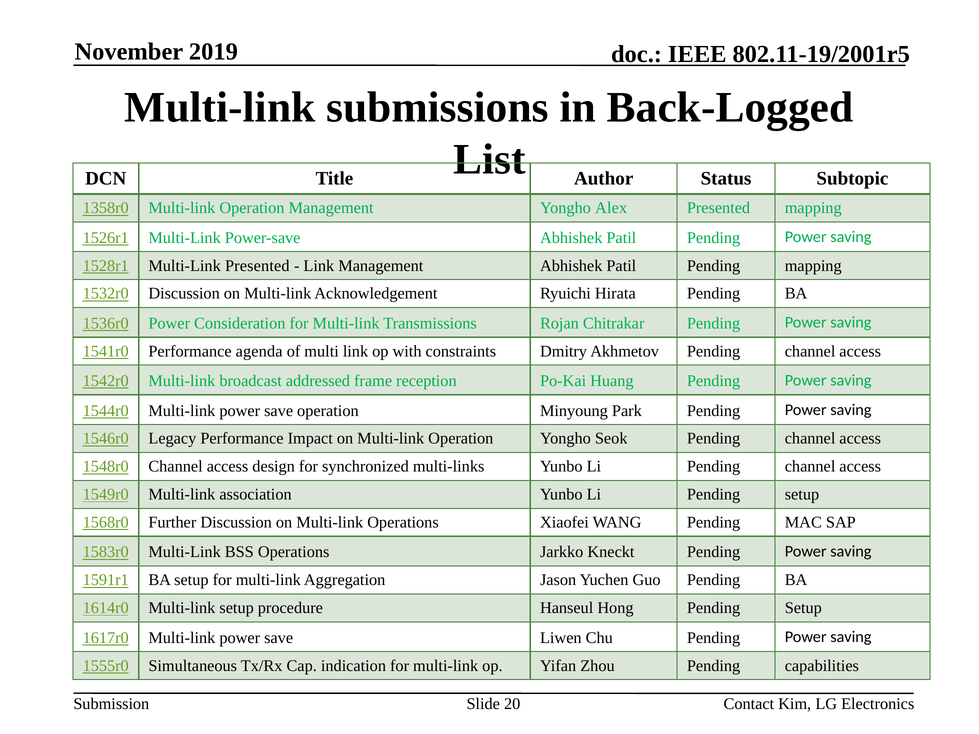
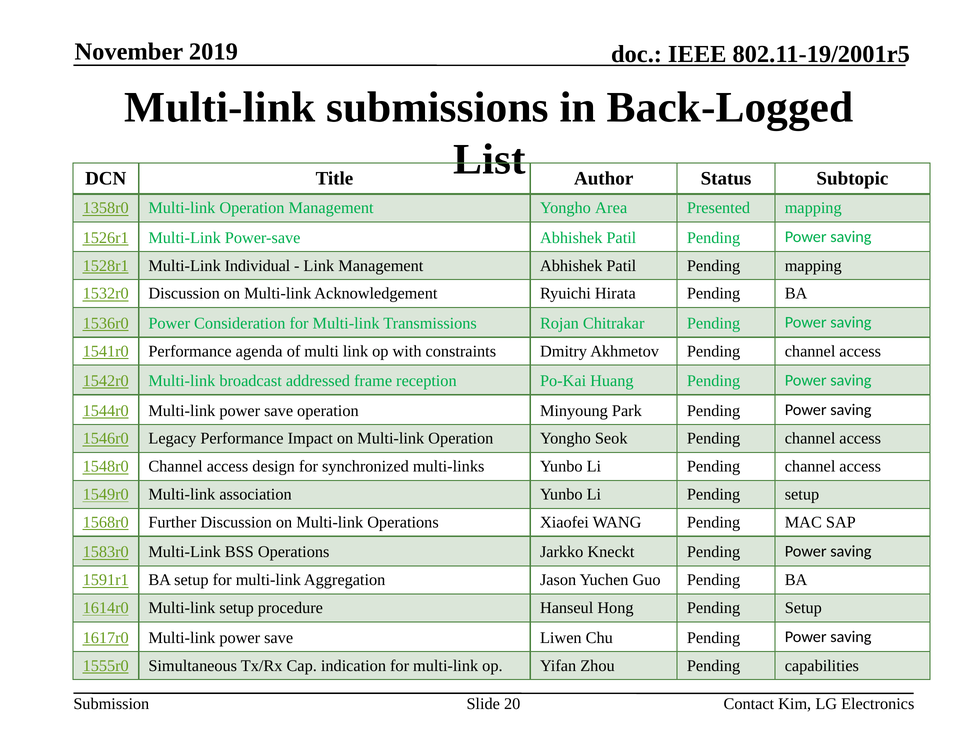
Alex: Alex -> Area
Multi-Link Presented: Presented -> Individual
